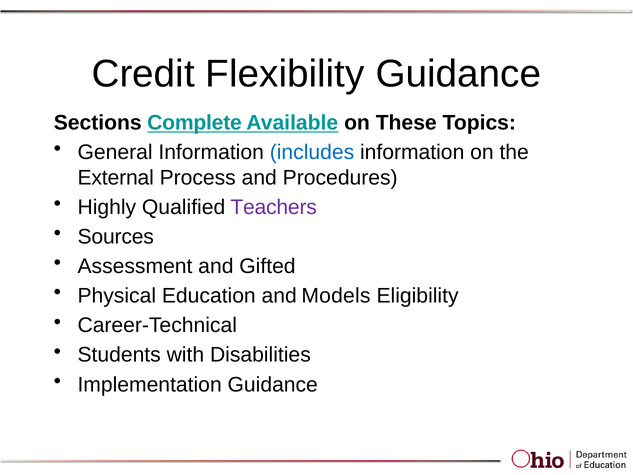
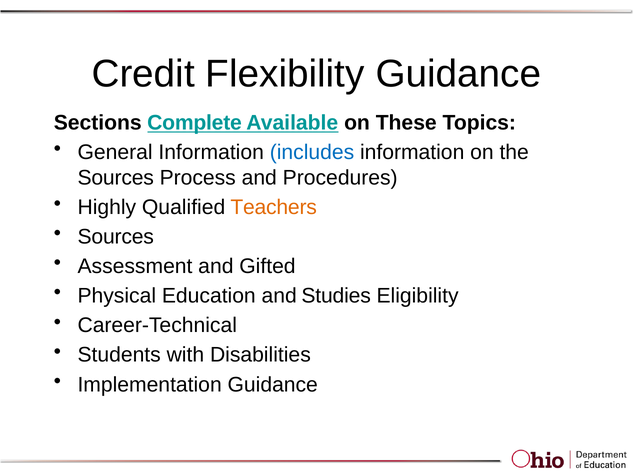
External at (116, 178): External -> Sources
Teachers colour: purple -> orange
Models: Models -> Studies
